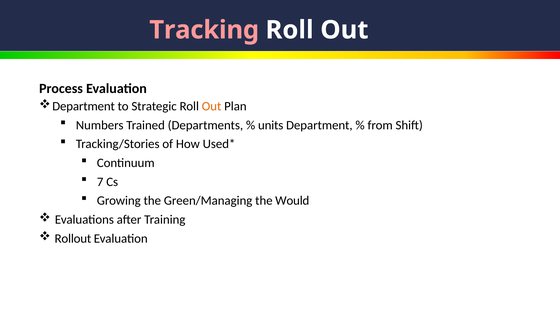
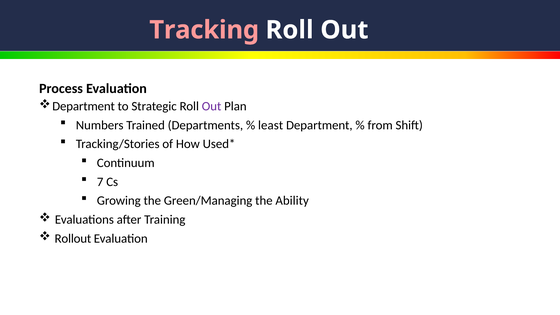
Out at (212, 106) colour: orange -> purple
units: units -> least
Would: Would -> Ability
